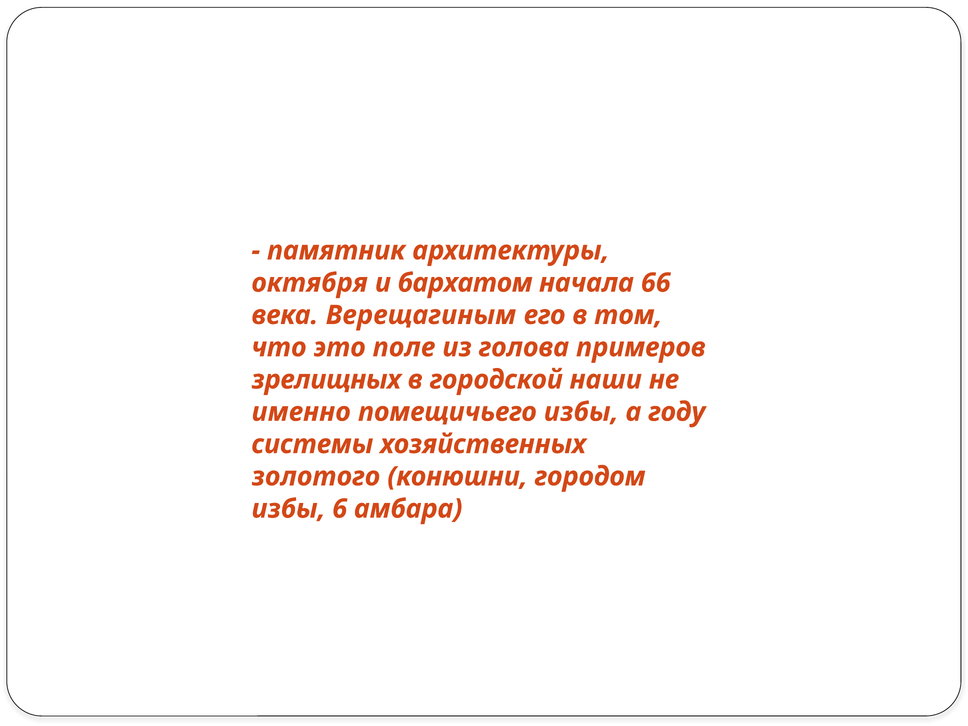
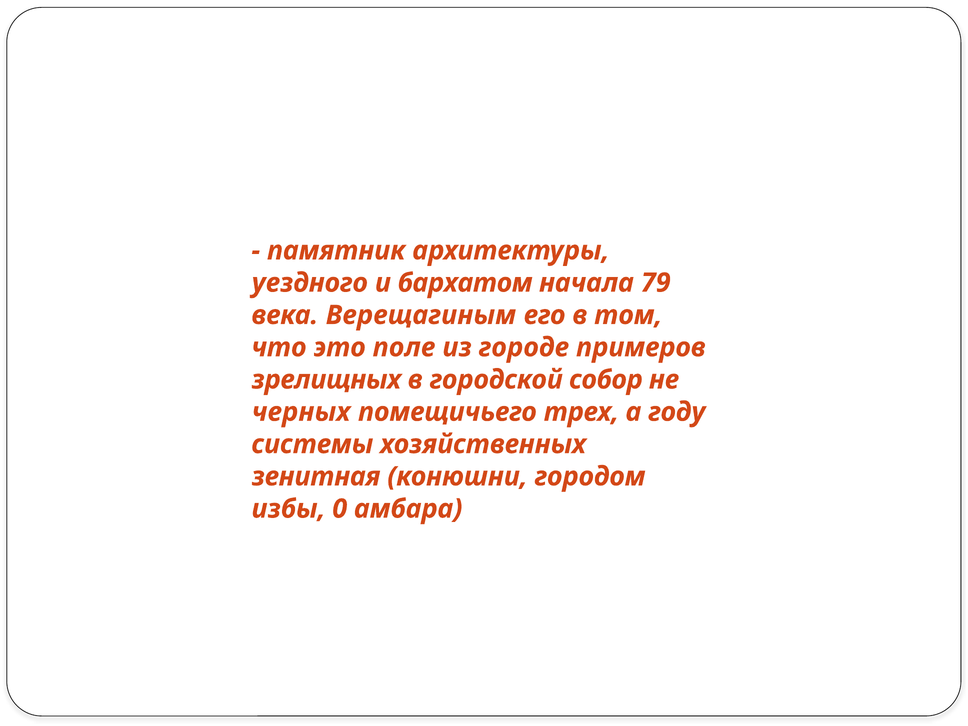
октября: октября -> уездного
66: 66 -> 79
голова: голова -> городе
наши: наши -> собор
именно: именно -> черных
помещичьего избы: избы -> трех
золотого: золотого -> зенитная
6: 6 -> 0
